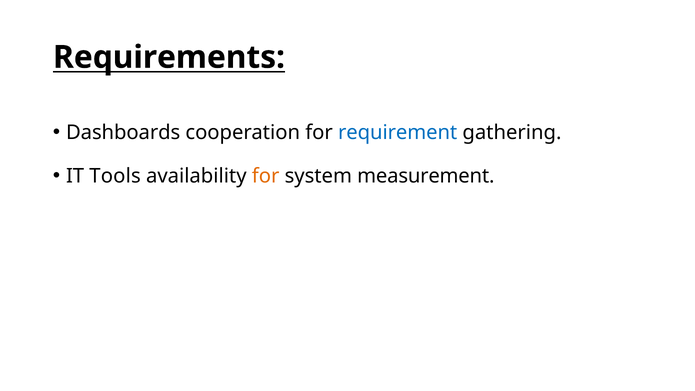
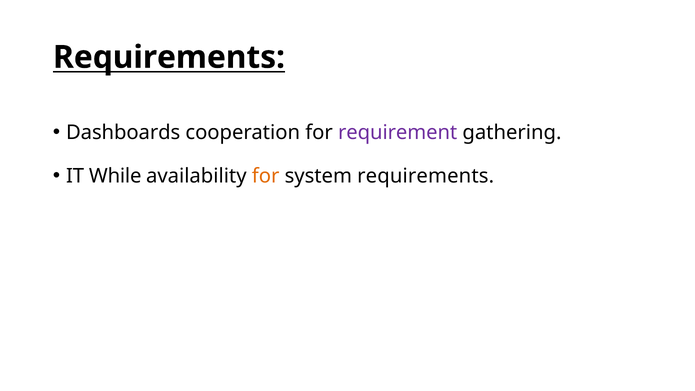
requirement colour: blue -> purple
Tools: Tools -> While
system measurement: measurement -> requirements
